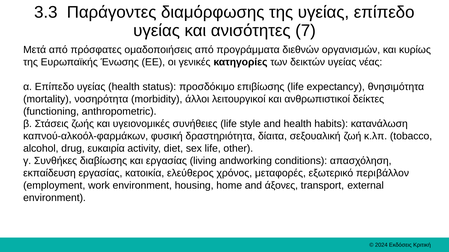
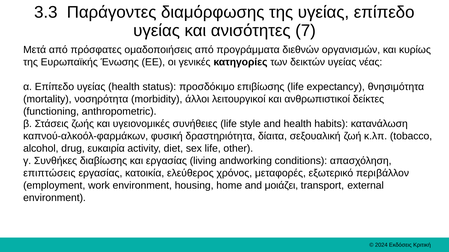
εκπαίδευση: εκπαίδευση -> επιπτώσεις
άξονες: άξονες -> μοιάζει
